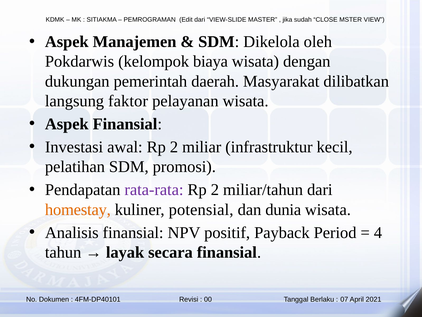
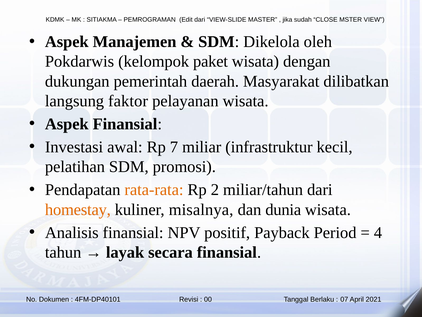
biaya: biaya -> paket
awal Rp 2: 2 -> 7
rata-rata colour: purple -> orange
potensial: potensial -> misalnya
